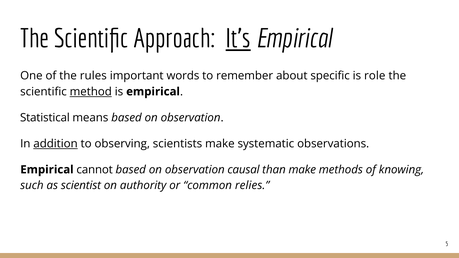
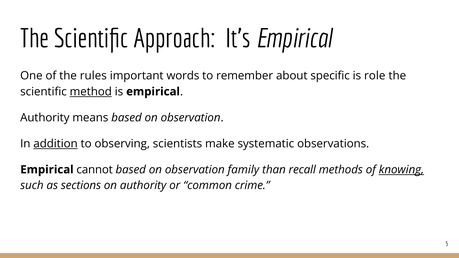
It’s underline: present -> none
Statistical at (45, 118): Statistical -> Authority
causal: causal -> family
than make: make -> recall
knowing underline: none -> present
scientist: scientist -> sections
relies: relies -> crime
